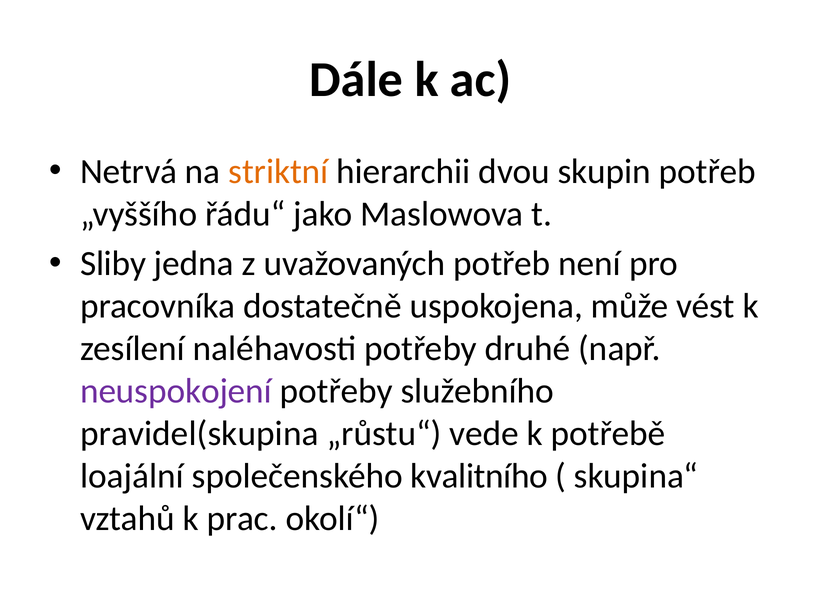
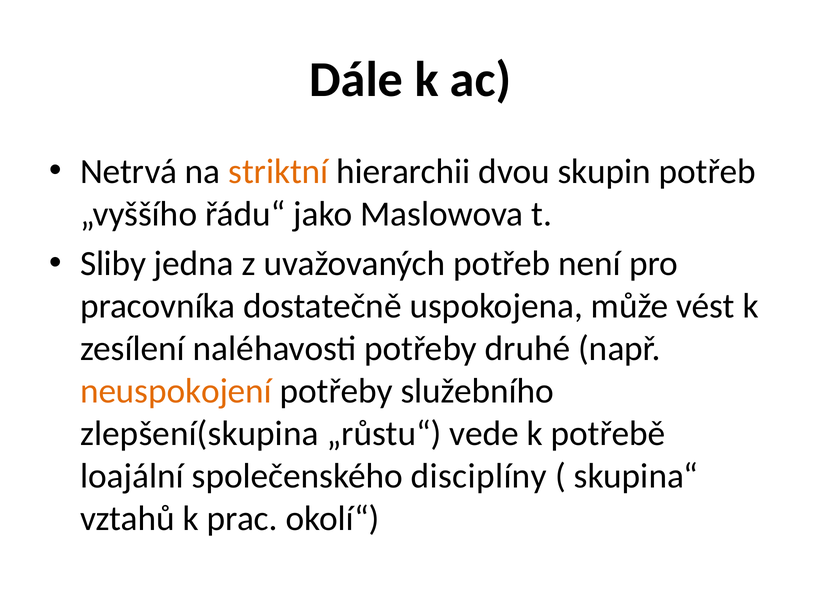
neuspokojení colour: purple -> orange
pravidel(skupina: pravidel(skupina -> zlepšení(skupina
kvalitního: kvalitního -> disciplíny
